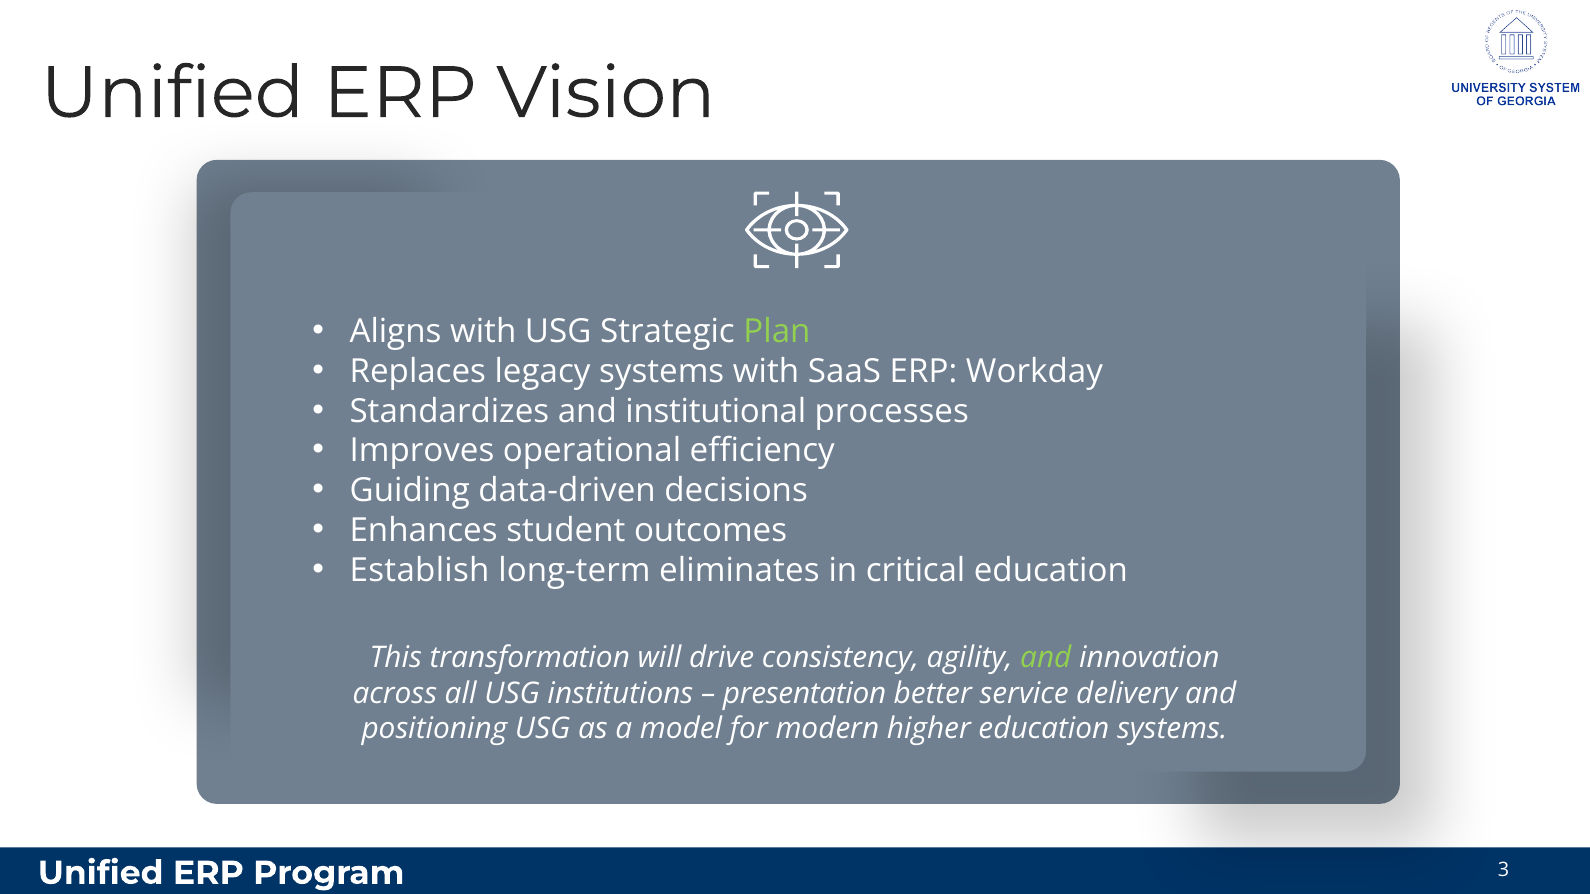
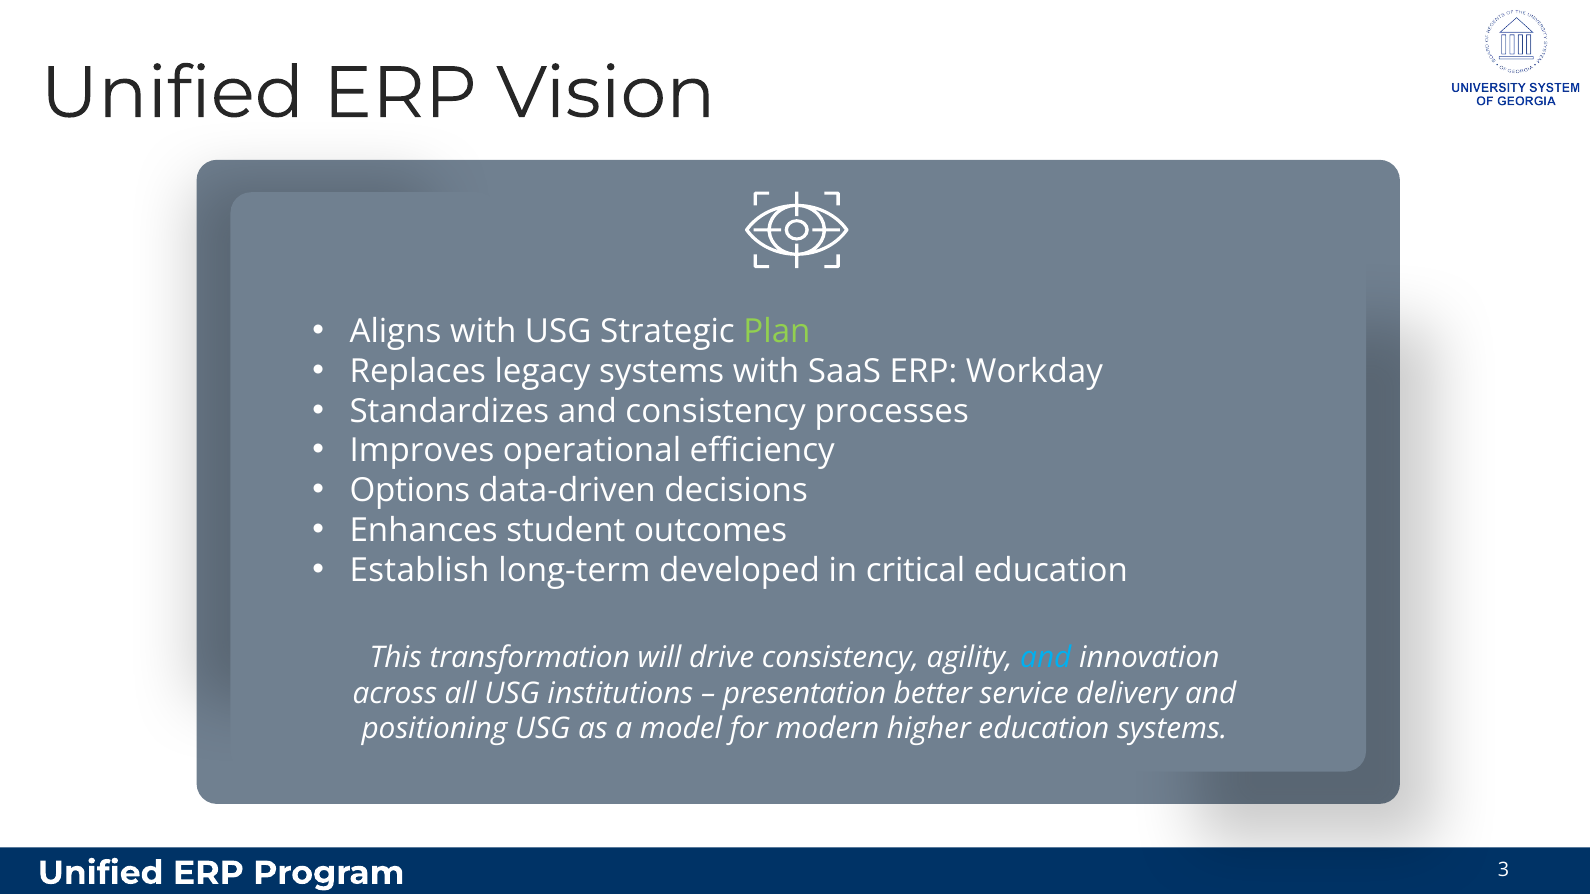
and institutional: institutional -> consistency
Guiding: Guiding -> Options
eliminates: eliminates -> developed
and at (1046, 658) colour: light green -> light blue
